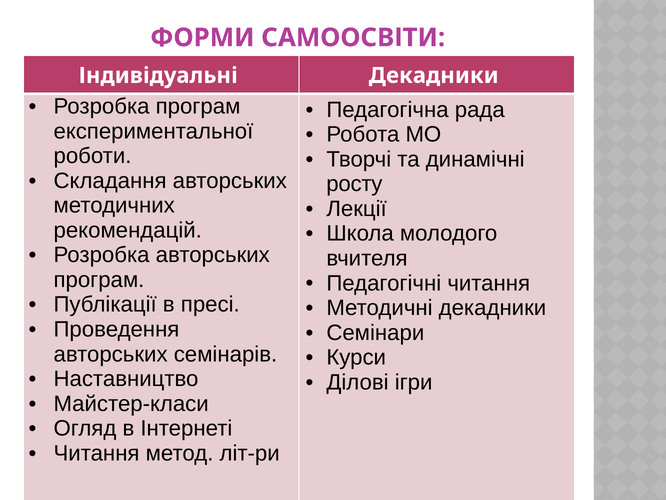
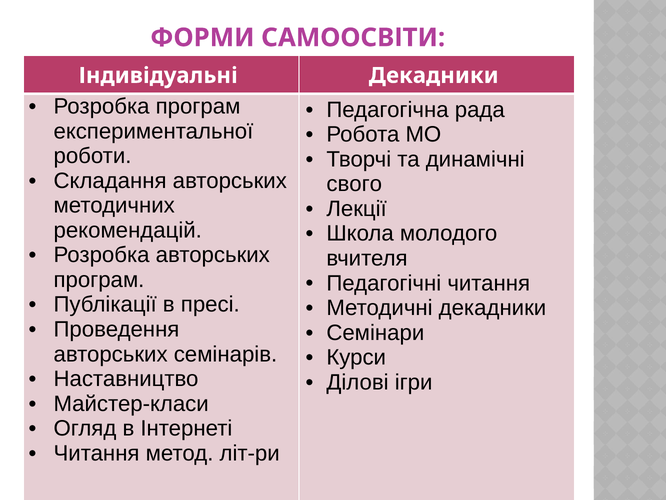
росту: росту -> свого
